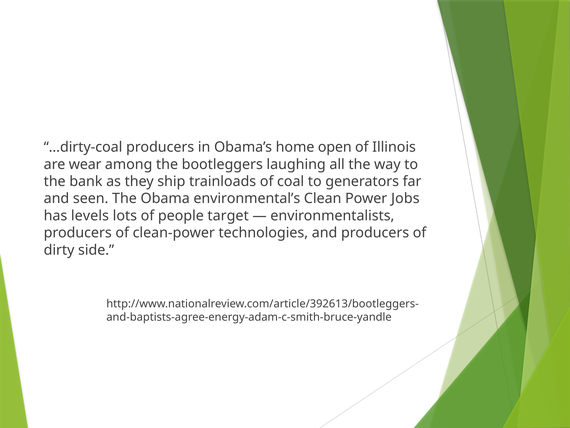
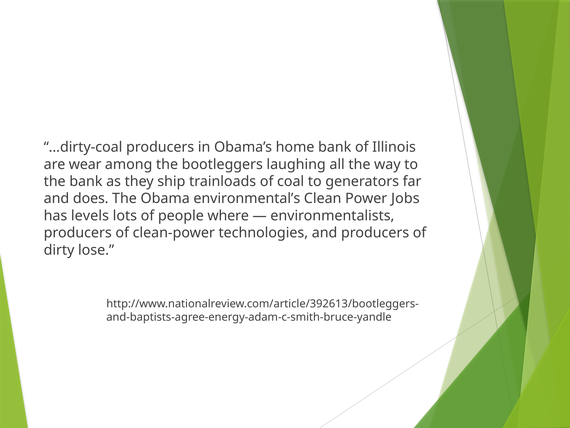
home open: open -> bank
seen: seen -> does
target: target -> where
side: side -> lose
